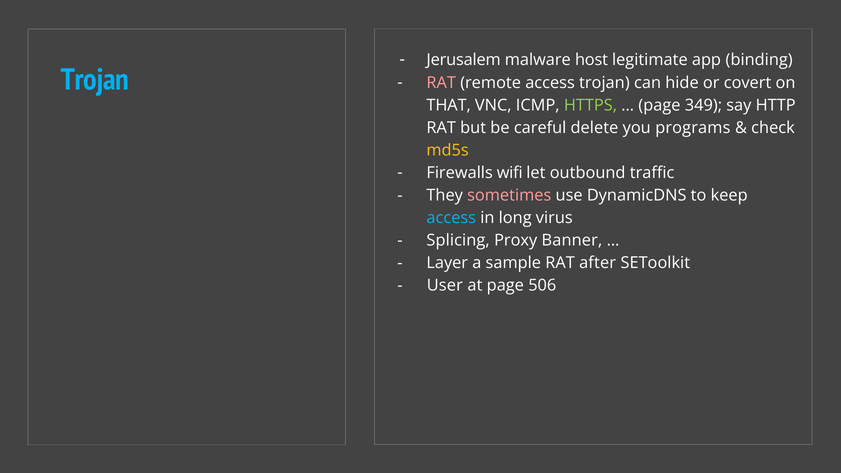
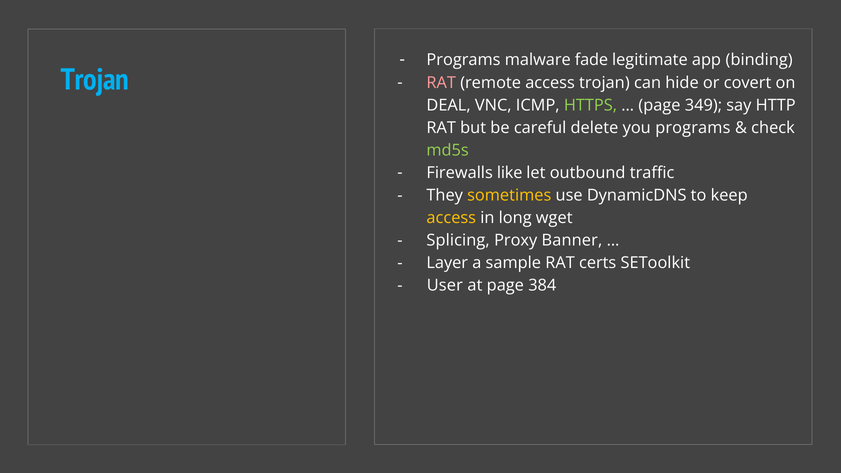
Jerusalem at (464, 60): Jerusalem -> Programs
host: host -> fade
THAT: THAT -> DEAL
md5s colour: yellow -> light green
wifi: wifi -> like
sometimes colour: pink -> yellow
access at (451, 218) colour: light blue -> yellow
virus: virus -> wget
after: after -> certs
506: 506 -> 384
